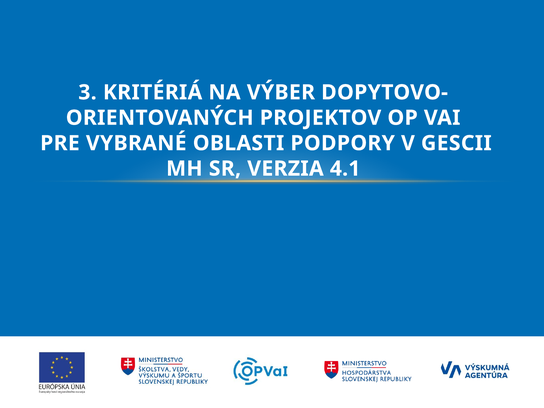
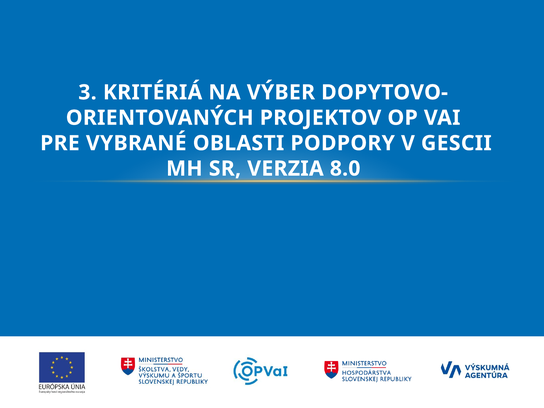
4.1: 4.1 -> 8.0
